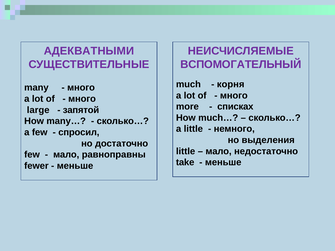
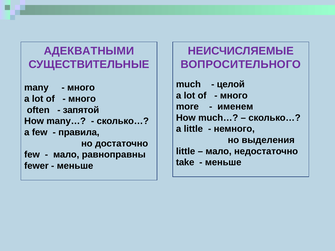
ВСПОМОГАТЕЛЬНЫЙ: ВСПОМОГАТЕЛЬНЫЙ -> ВОПРОСИТЕЛЬНОГО
корня: корня -> целой
списках: списках -> именем
large: large -> often
спросил: спросил -> правила
